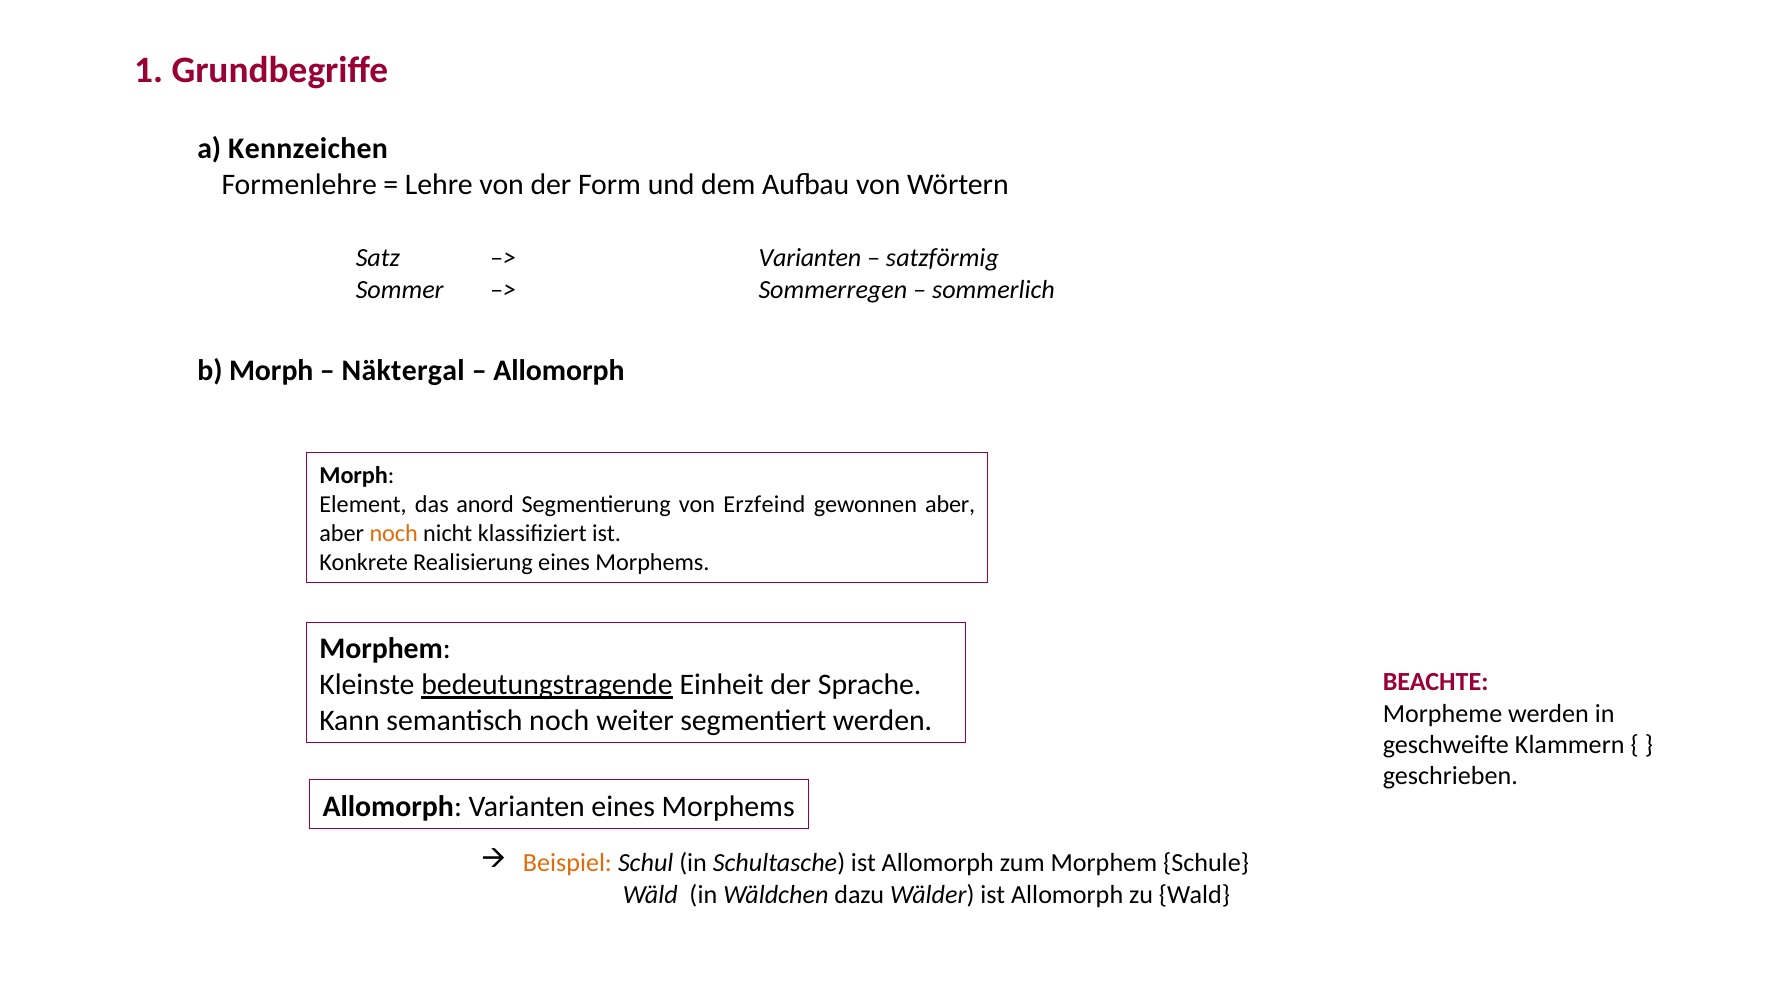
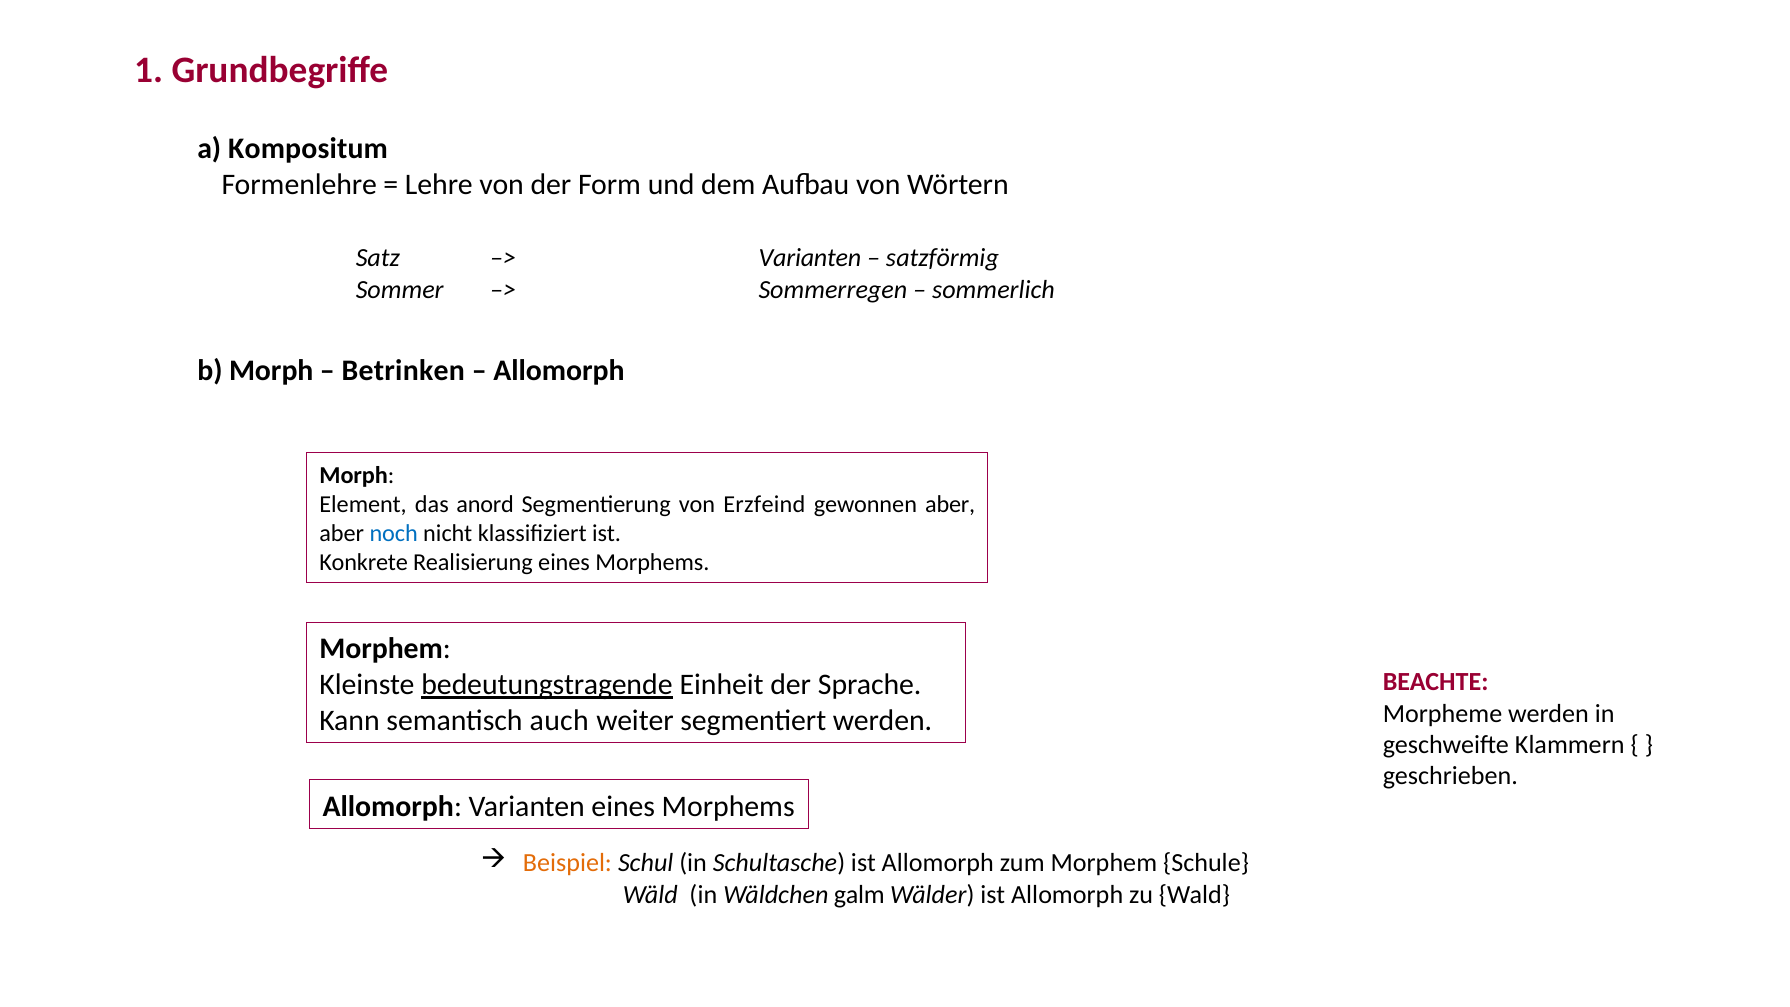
Kennzeichen: Kennzeichen -> Kompositum
Näktergal: Näktergal -> Betrinken
noch at (394, 534) colour: orange -> blue
semantisch noch: noch -> auch
dazu: dazu -> galm
